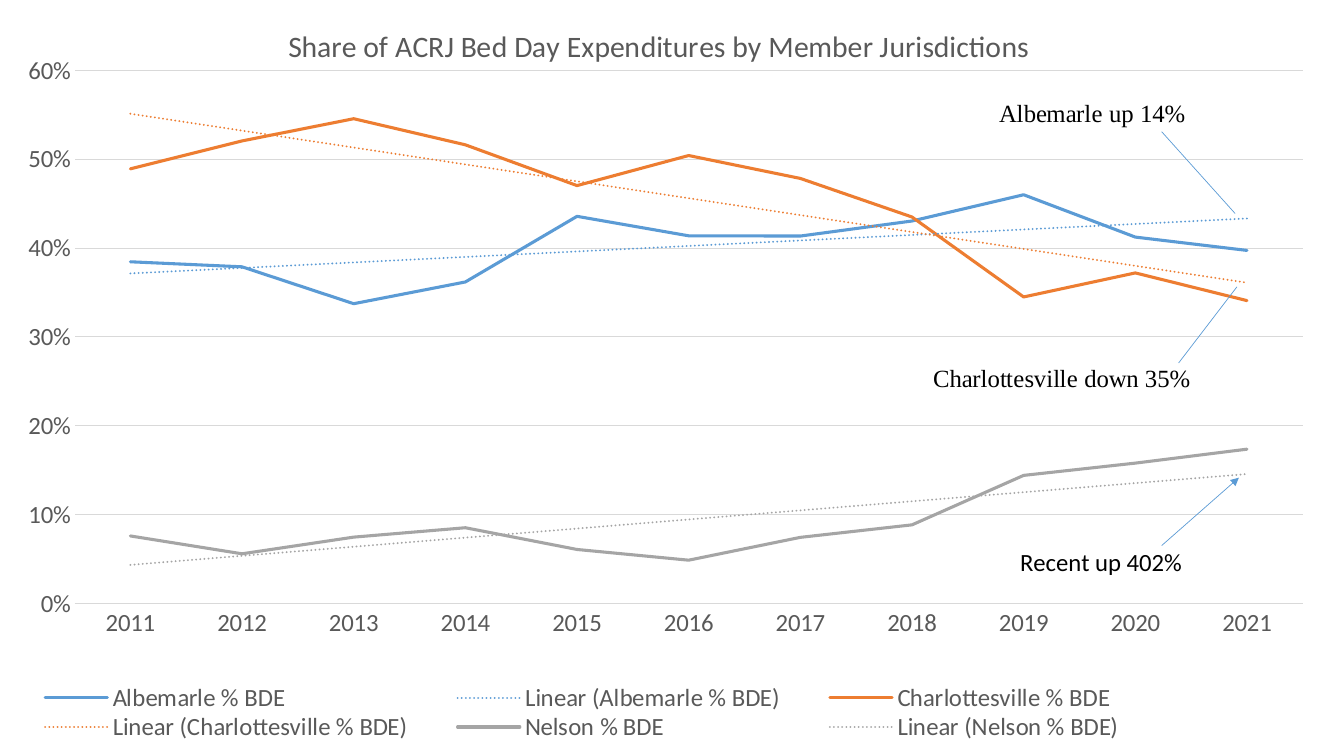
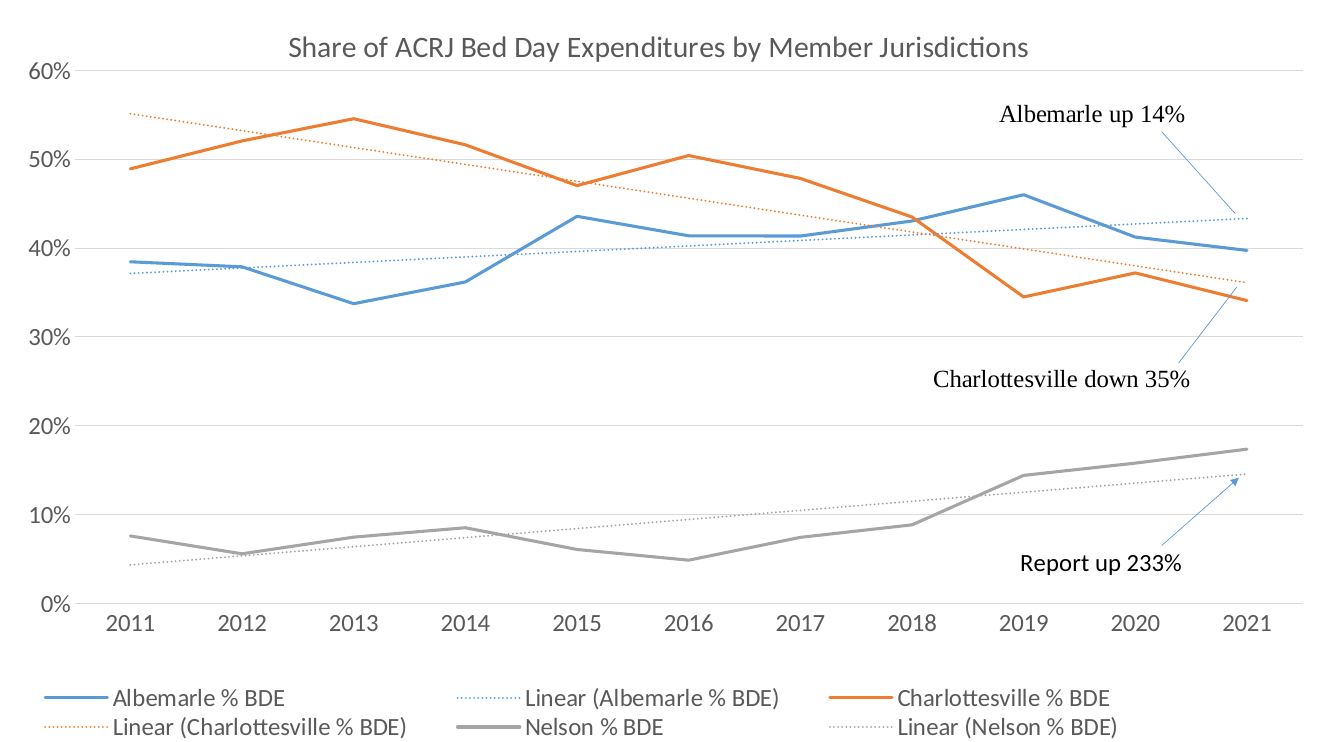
Recent: Recent -> Report
402%: 402% -> 233%
